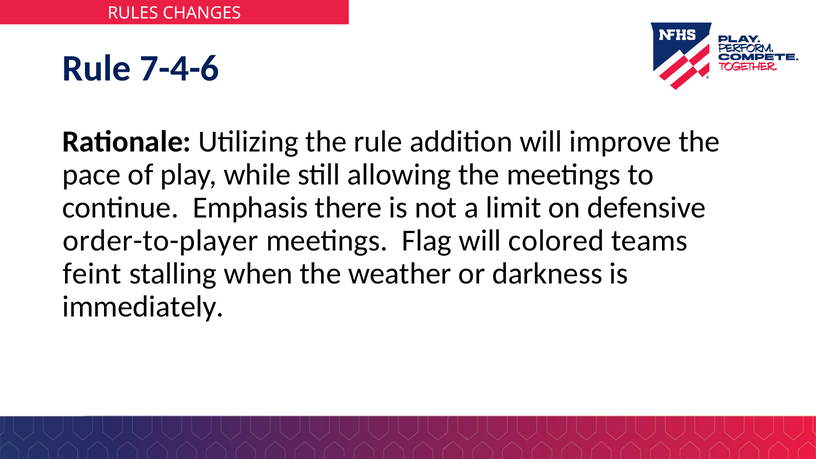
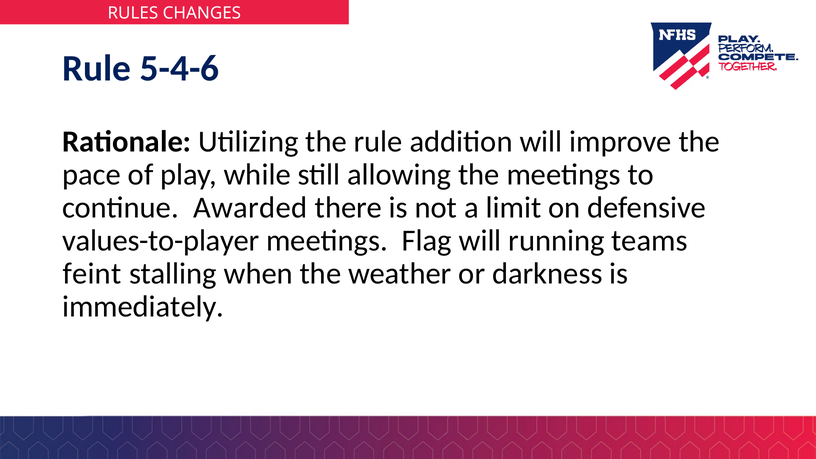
7-4-6: 7-4-6 -> 5-4-6
Emphasis: Emphasis -> Awarded
order-to-player: order-to-player -> values-to-player
colored: colored -> running
